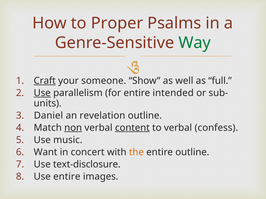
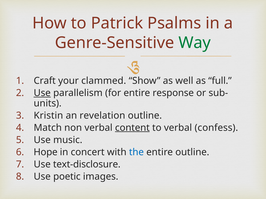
Proper: Proper -> Patrick
Craft underline: present -> none
someone: someone -> clammed
intended: intended -> response
Daniel: Daniel -> Kristin
non underline: present -> none
Want: Want -> Hope
the colour: orange -> blue
Use entire: entire -> poetic
